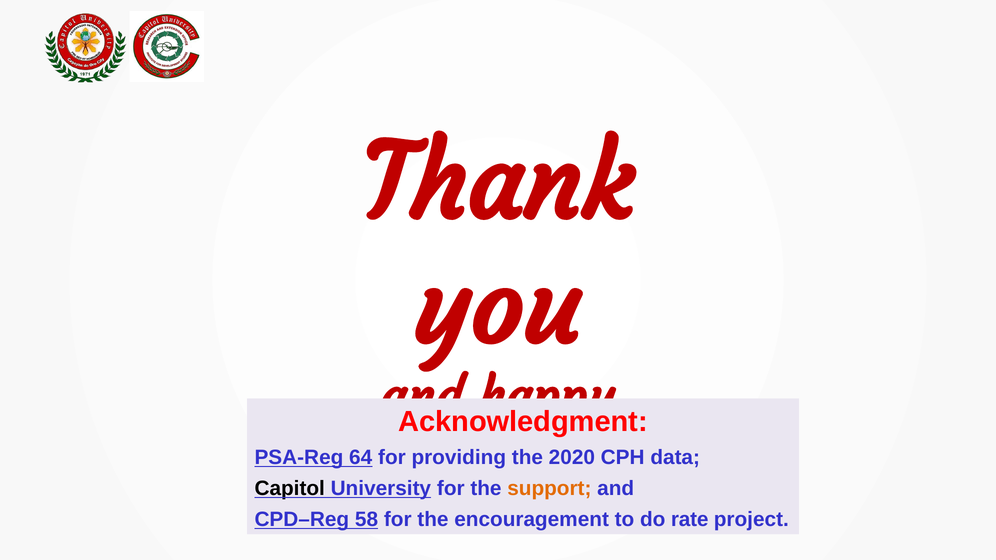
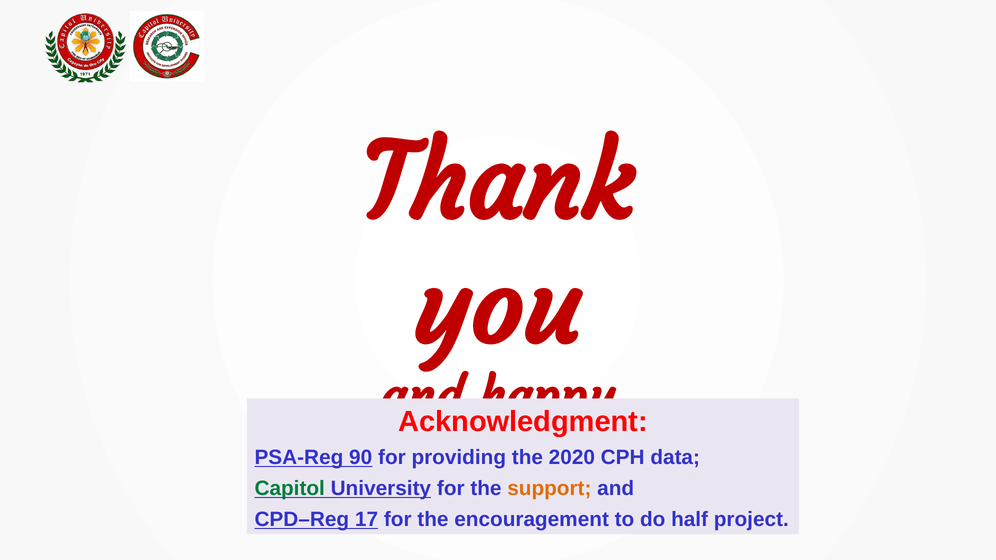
64: 64 -> 90
Capitol colour: black -> green
58: 58 -> 17
rate: rate -> half
